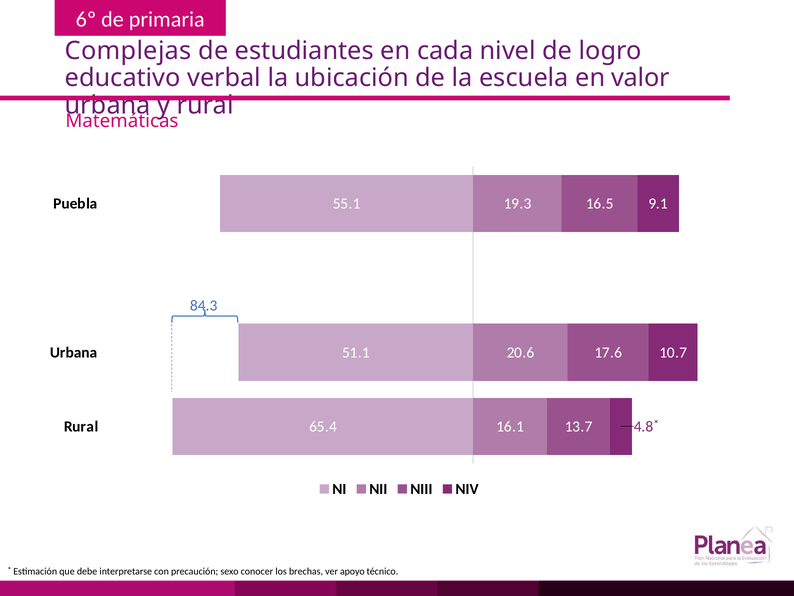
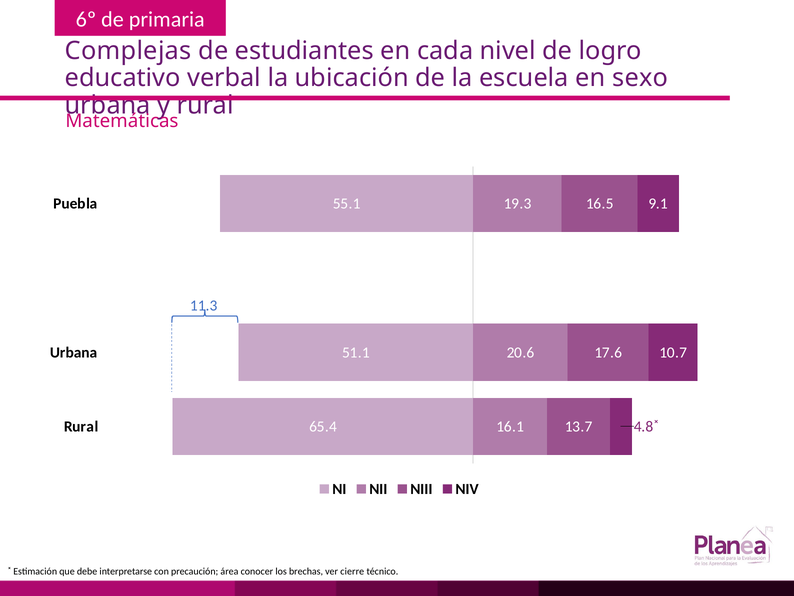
valor: valor -> sexo
84.3: 84.3 -> 11.3
sexo: sexo -> área
apoyo: apoyo -> cierre
